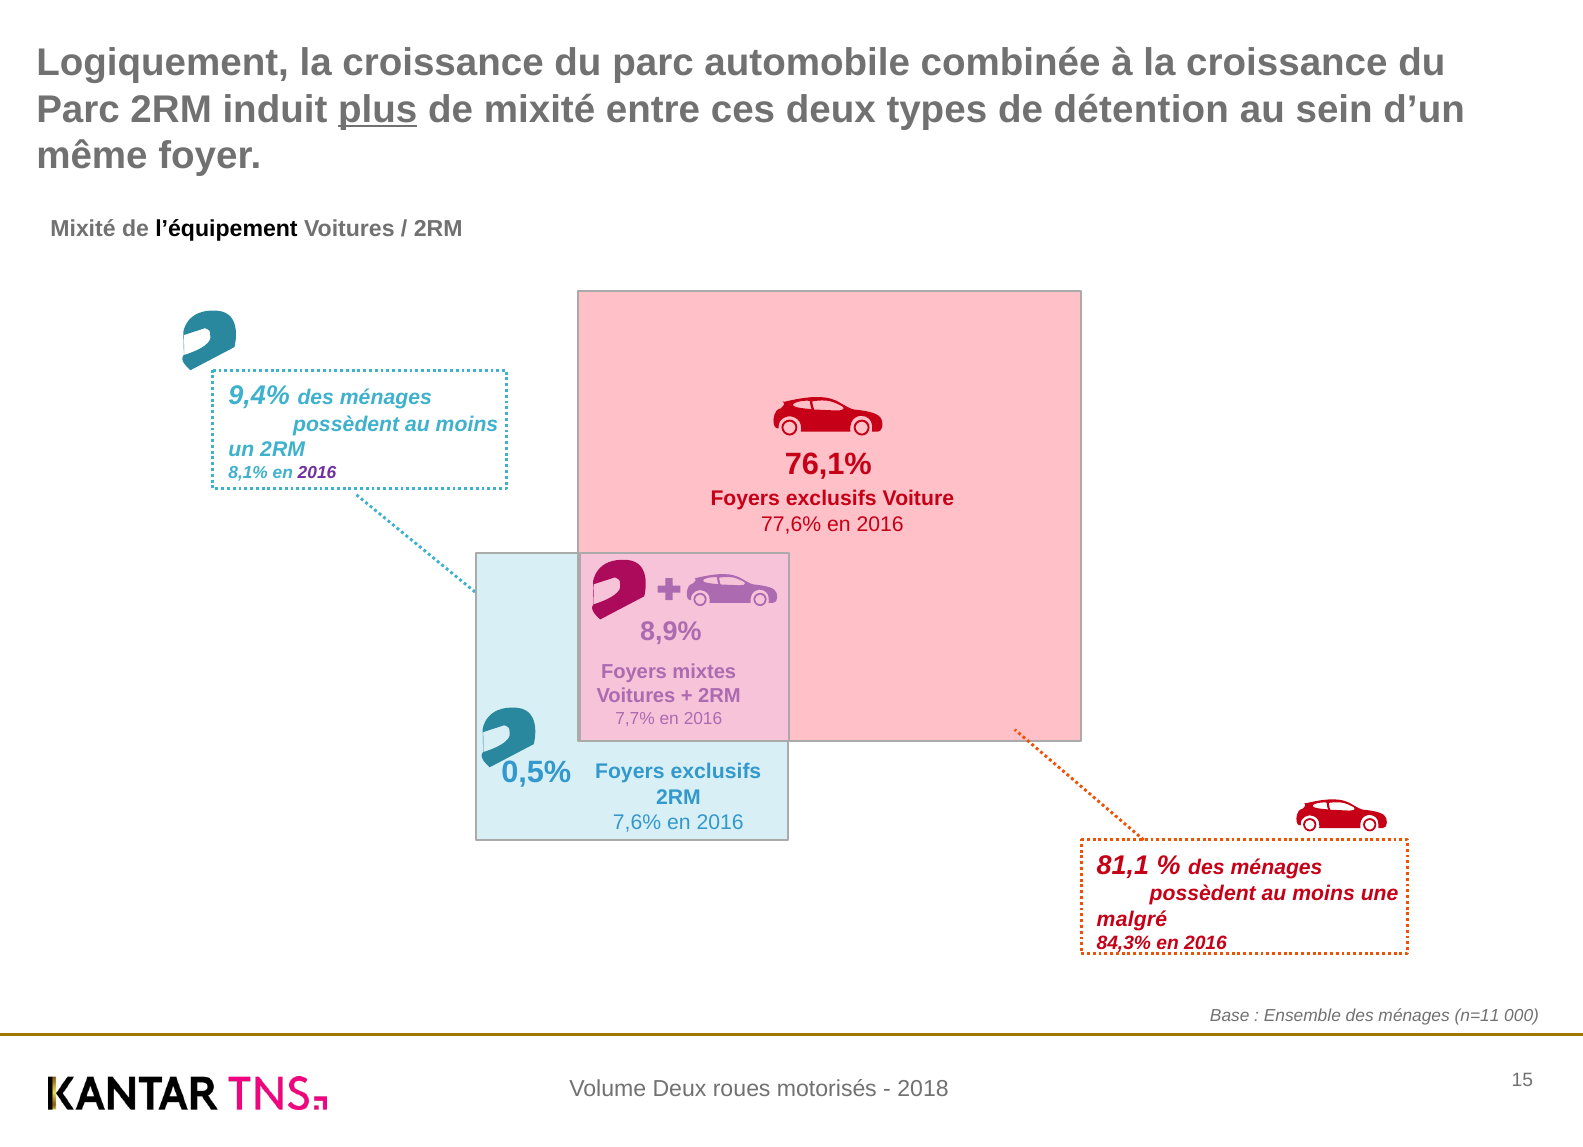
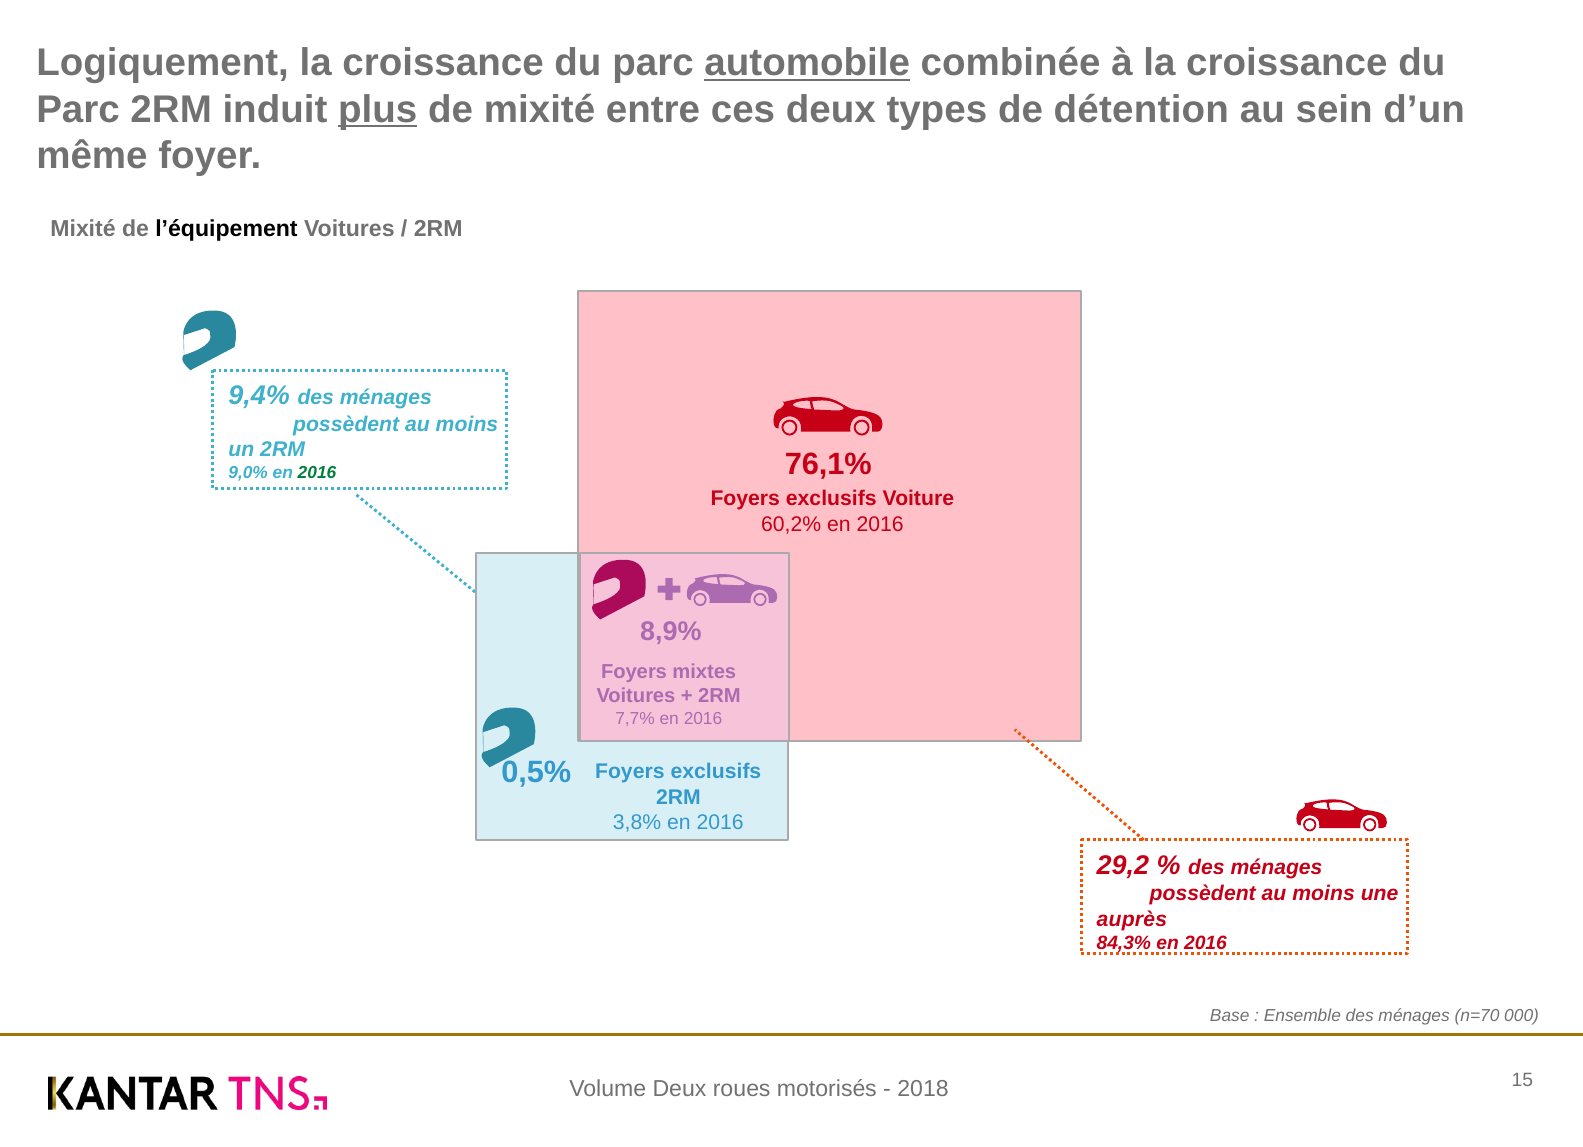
automobile underline: none -> present
8,1%: 8,1% -> 9,0%
2016 at (317, 473) colour: purple -> green
77,6%: 77,6% -> 60,2%
7,6%: 7,6% -> 3,8%
81,1: 81,1 -> 29,2
malgré: malgré -> auprès
n=11: n=11 -> n=70
